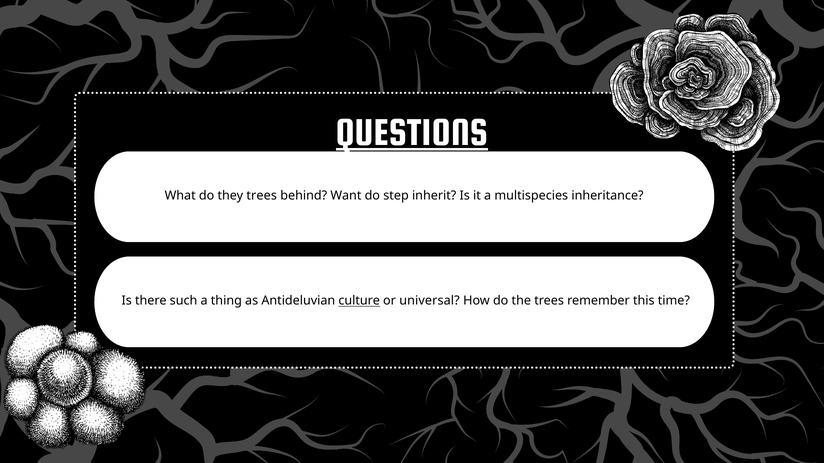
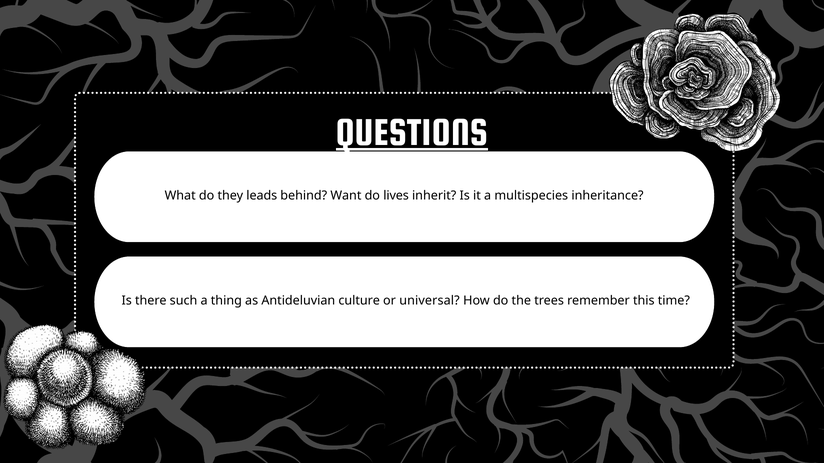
they trees: trees -> leads
step: step -> lives
culture underline: present -> none
